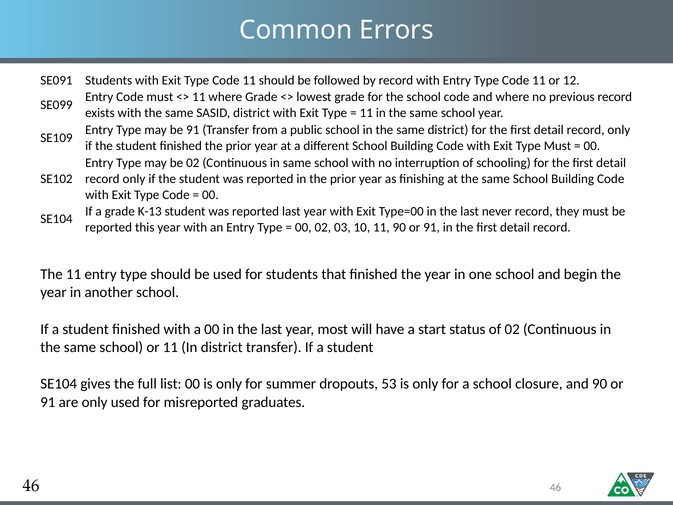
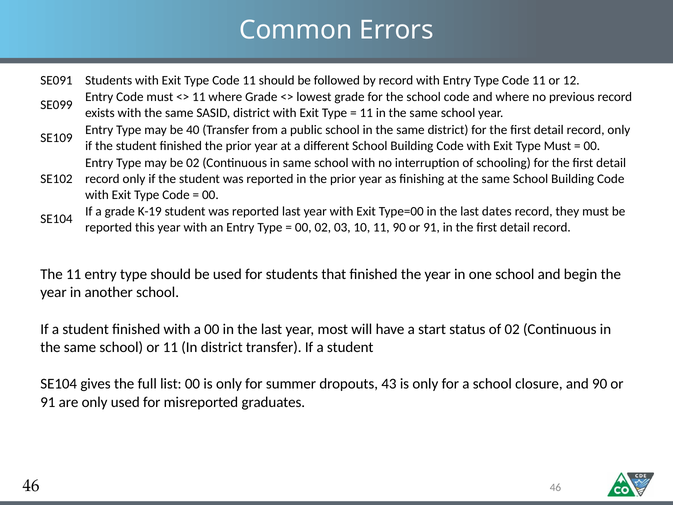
be 91: 91 -> 40
K-13: K-13 -> K-19
never: never -> dates
53: 53 -> 43
